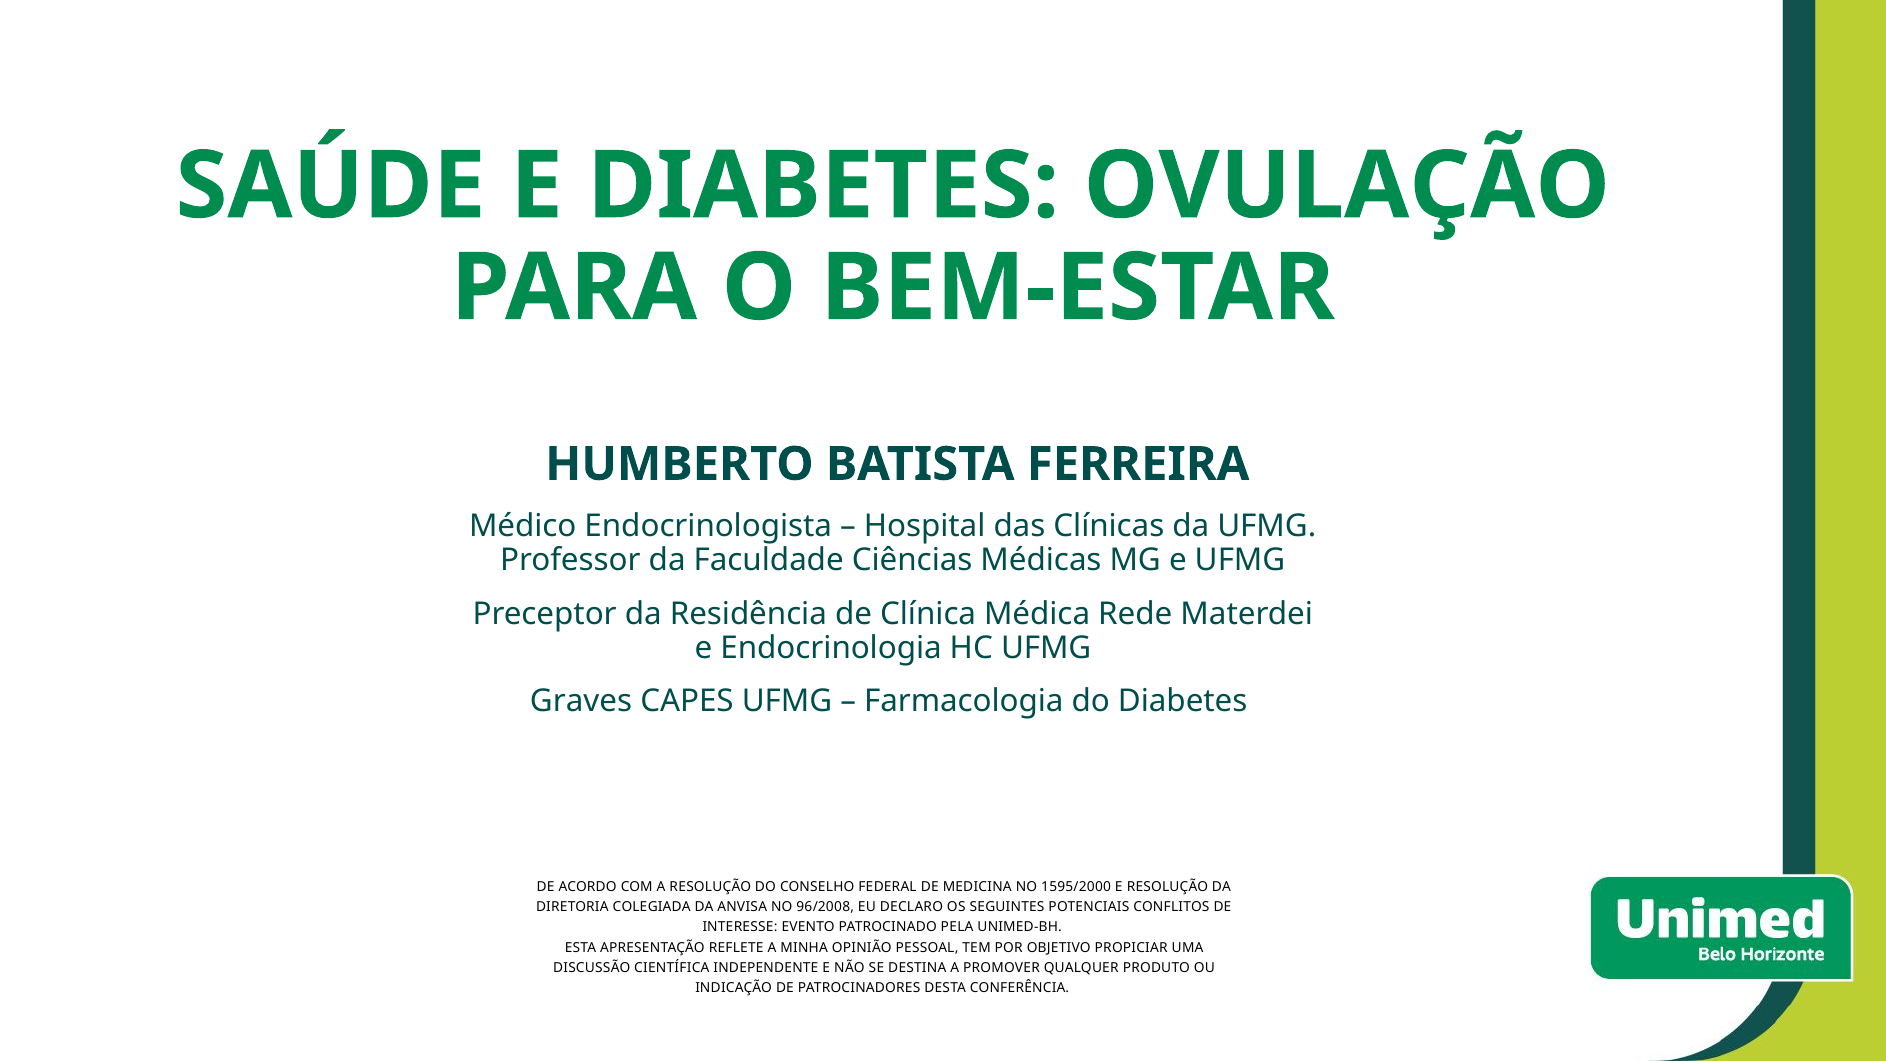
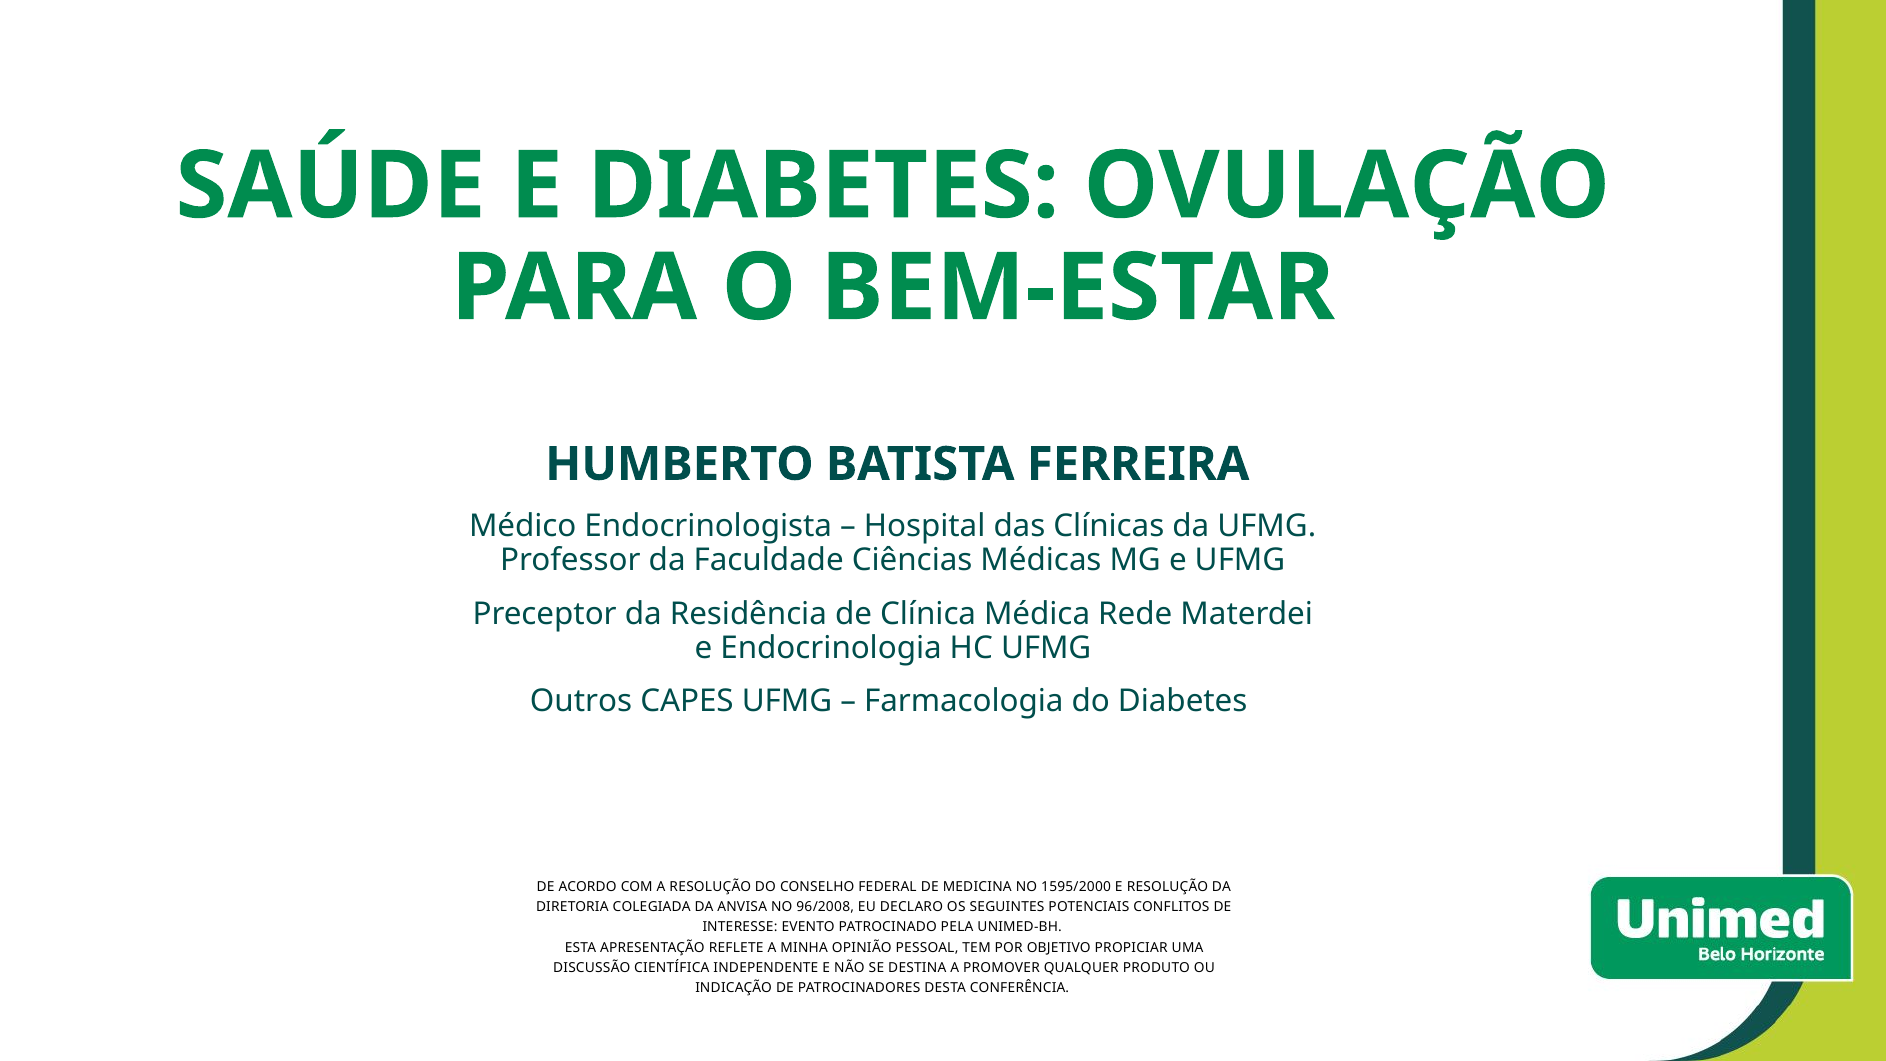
Graves: Graves -> Outros
